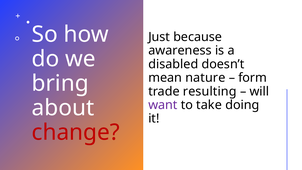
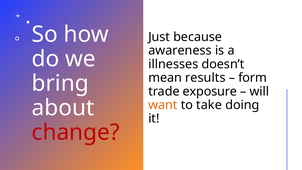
disabled: disabled -> illnesses
nature: nature -> results
resulting: resulting -> exposure
want colour: purple -> orange
